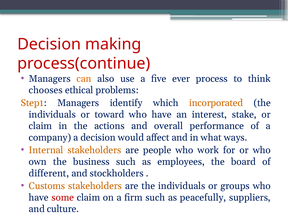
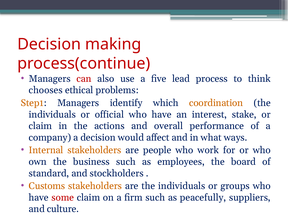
can colour: orange -> red
ever: ever -> lead
incorporated: incorporated -> coordination
toward: toward -> official
different: different -> standard
